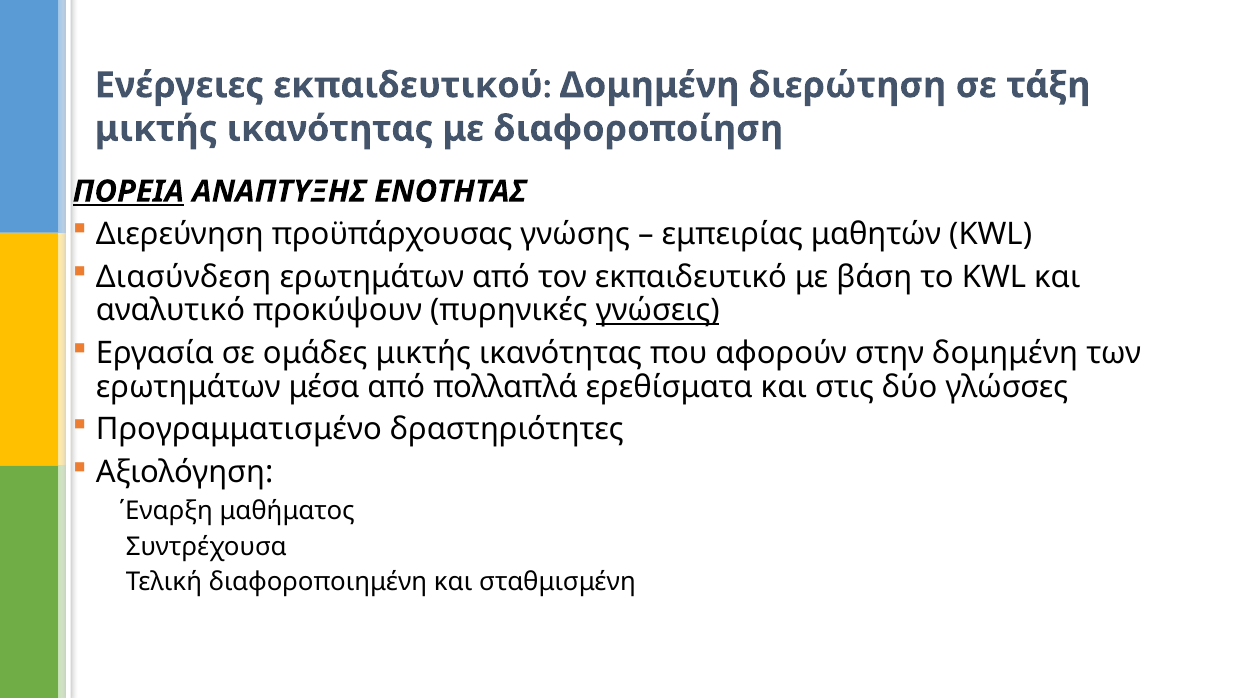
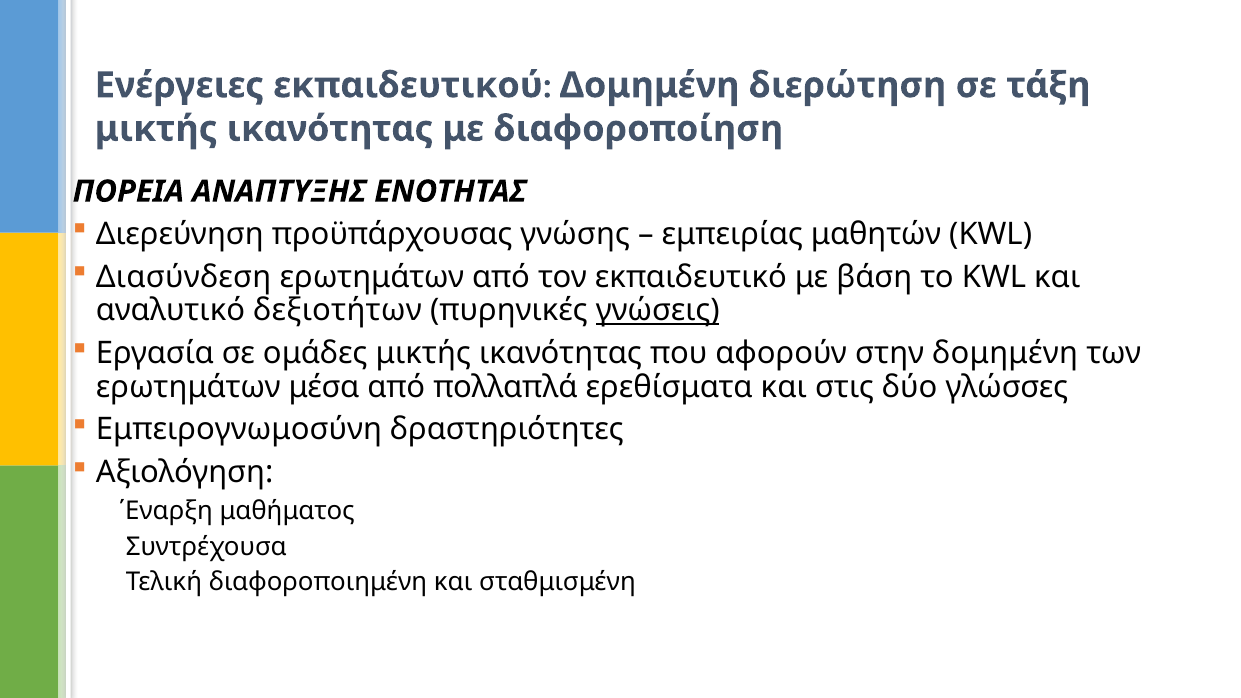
ΠΟΡΕΙΑ underline: present -> none
προκύψουν: προκύψουν -> δεξιοτήτων
Προγραμματισμένο: Προγραμματισμένο -> Εμπειρογνωμοσύνη
